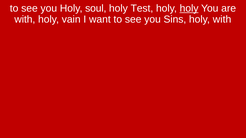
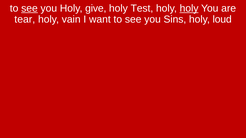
see at (29, 8) underline: none -> present
soul: soul -> give
with at (25, 19): with -> tear
holy with: with -> loud
